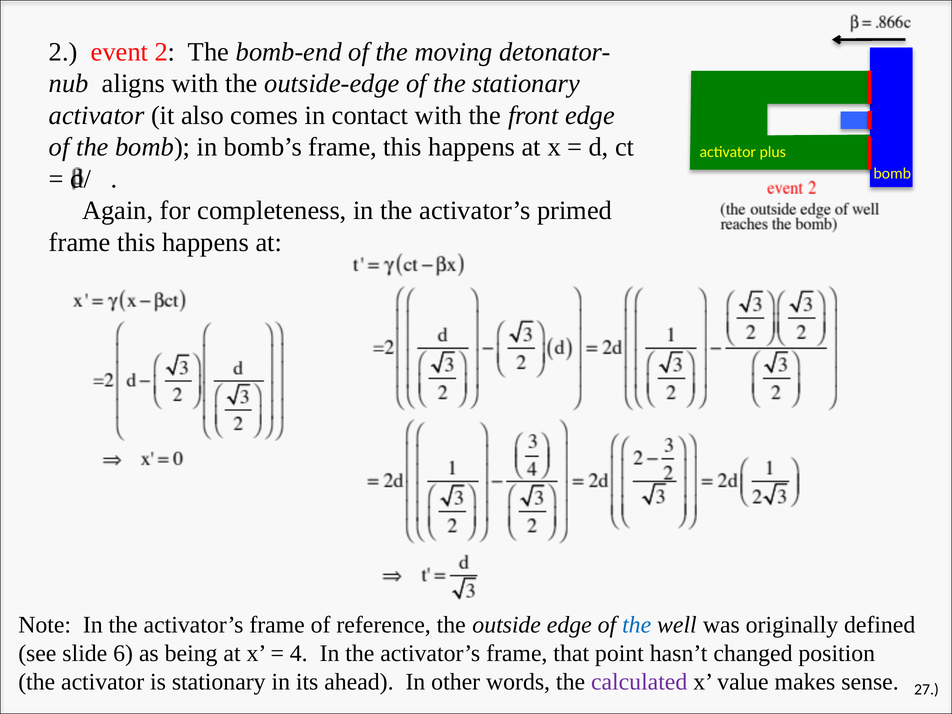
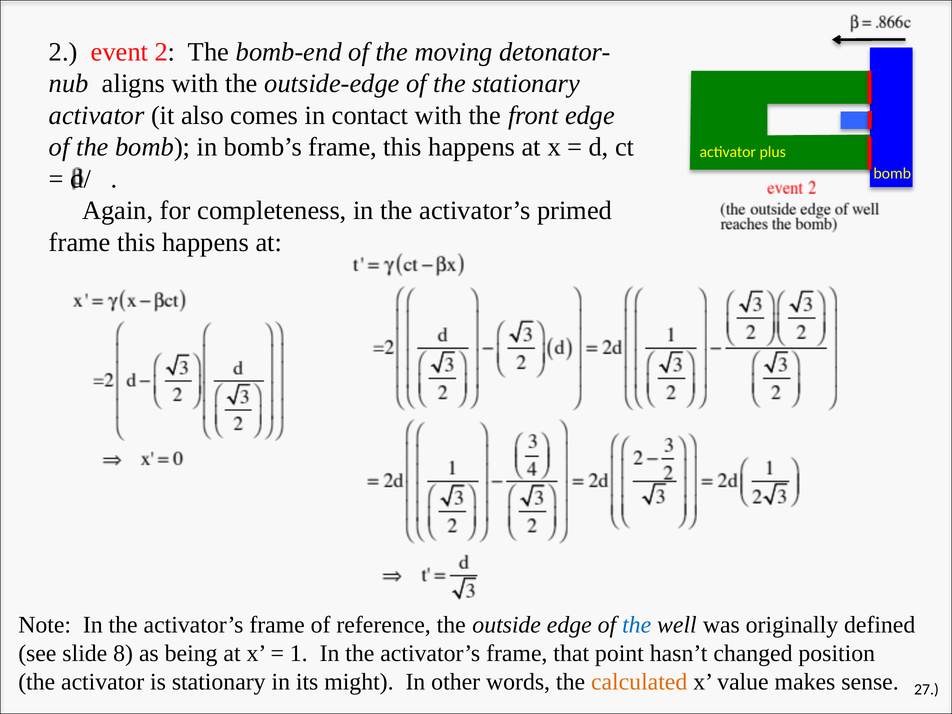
6: 6 -> 8
4: 4 -> 1
ahead: ahead -> might
calculated colour: purple -> orange
